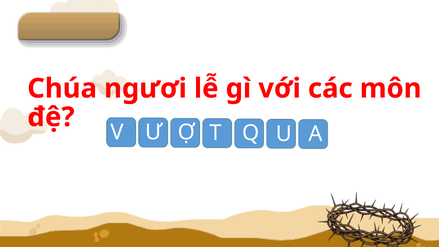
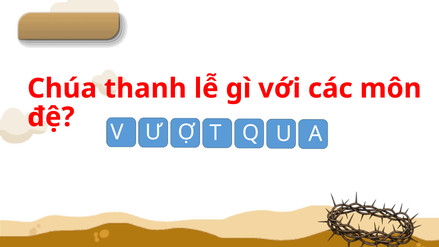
ngươi: ngươi -> thanh
